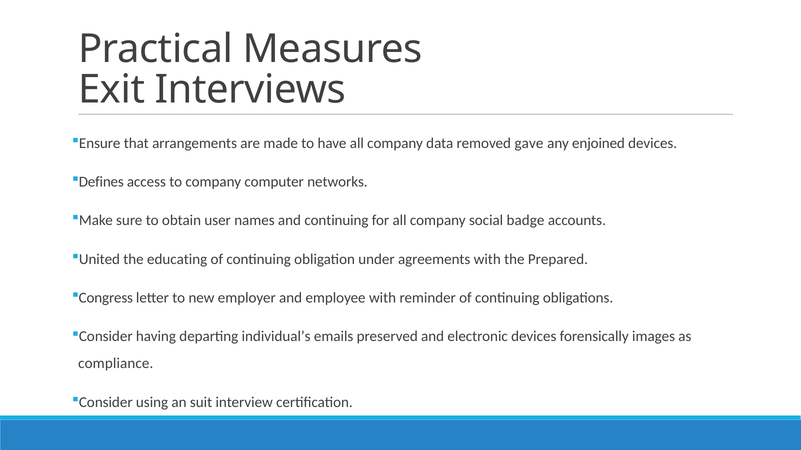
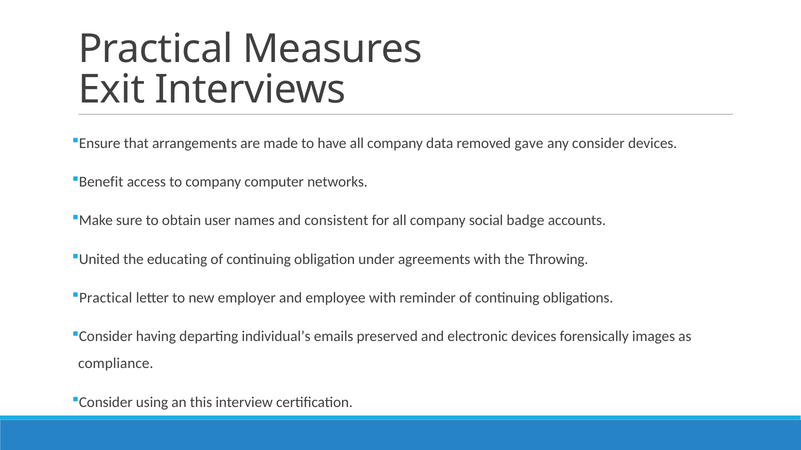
any enjoined: enjoined -> consider
Defines: Defines -> Benefit
and continuing: continuing -> consistent
Prepared: Prepared -> Throwing
Congress at (106, 298): Congress -> Practical
suit: suit -> this
